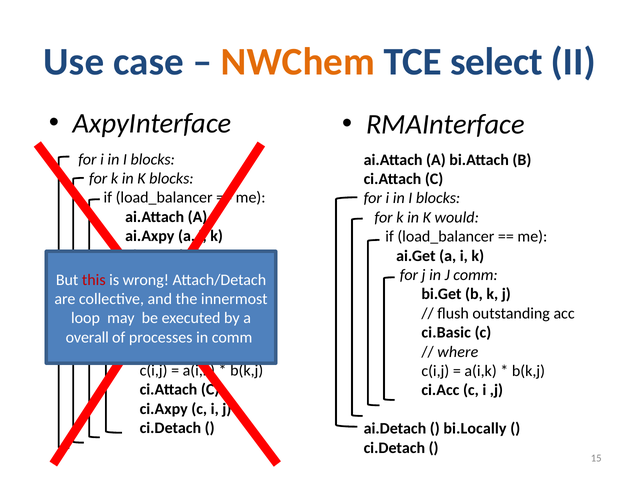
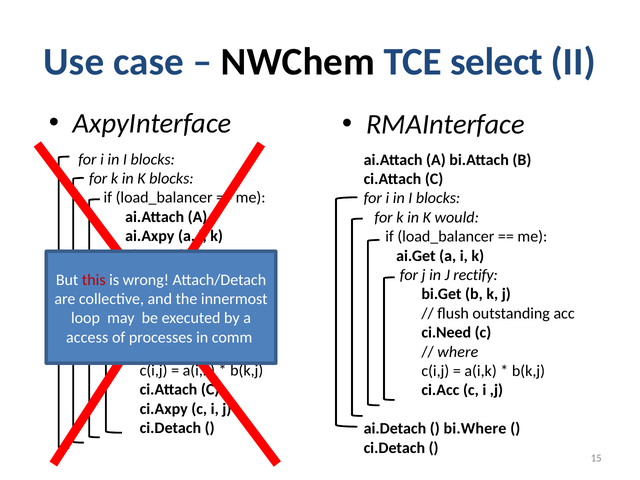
NWChem colour: orange -> black
J comm: comm -> rectify
ci.Basic: ci.Basic -> ci.Need
overall: overall -> access
bi.Locally: bi.Locally -> bi.Where
